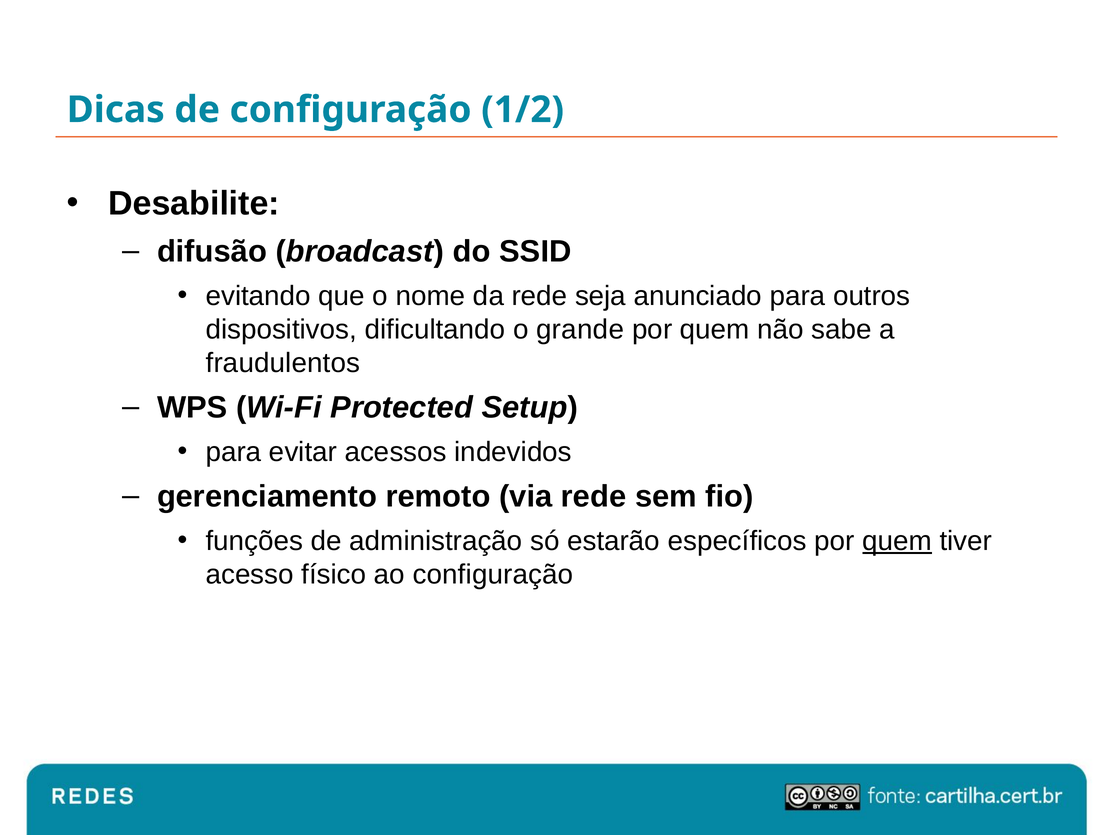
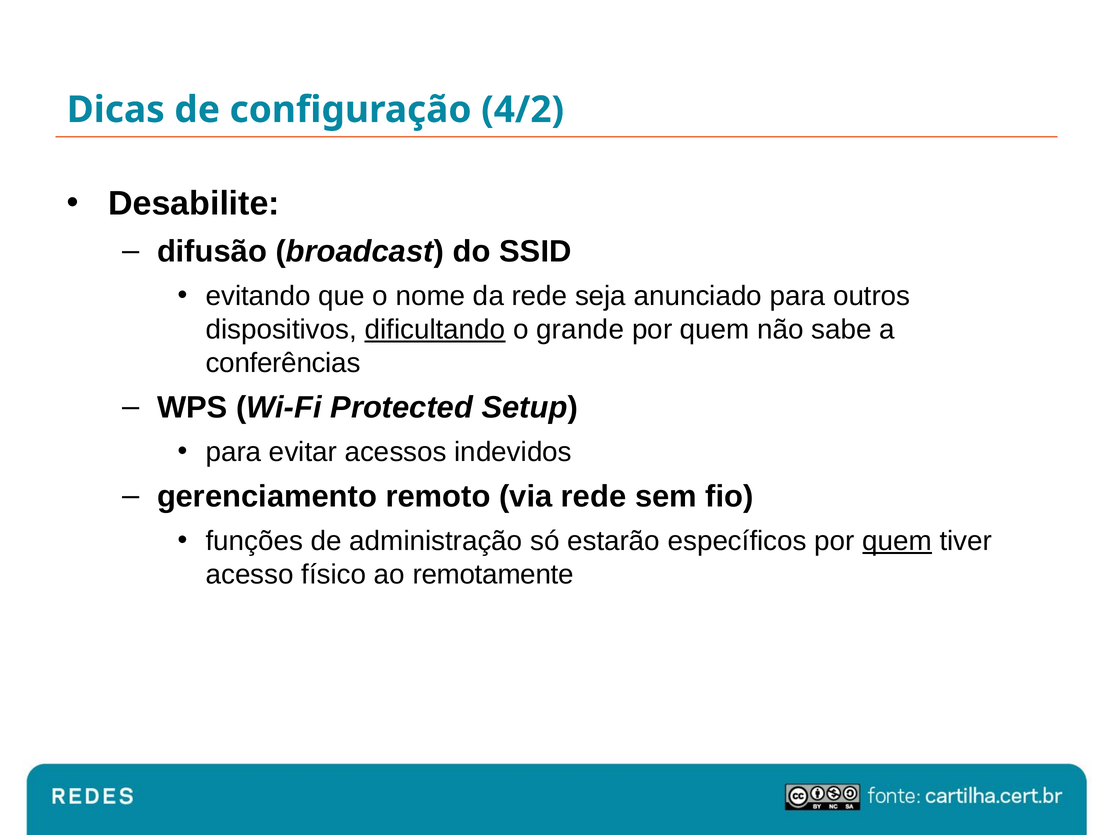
1/2: 1/2 -> 4/2
dificultando underline: none -> present
fraudulentos: fraudulentos -> conferências
ao configuração: configuração -> remotamente
